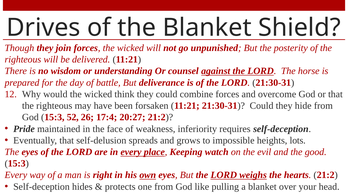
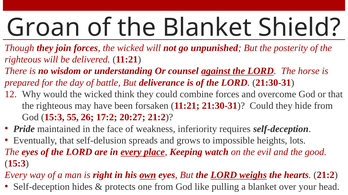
Drives: Drives -> Groan
52: 52 -> 55
17:4: 17:4 -> 17:2
